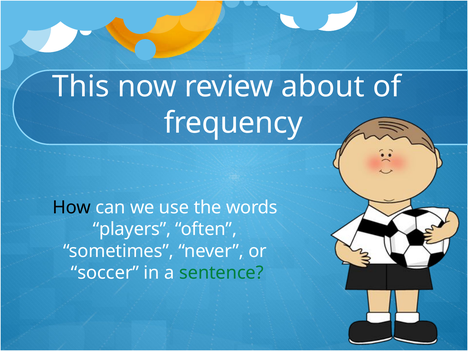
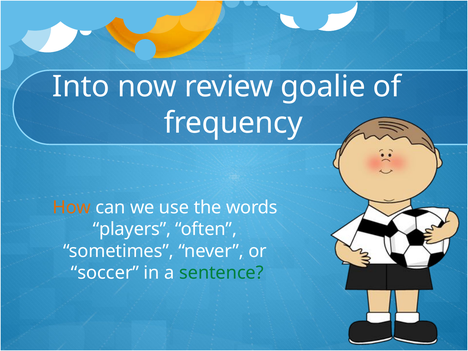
This: This -> Into
about: about -> goalie
How colour: black -> orange
